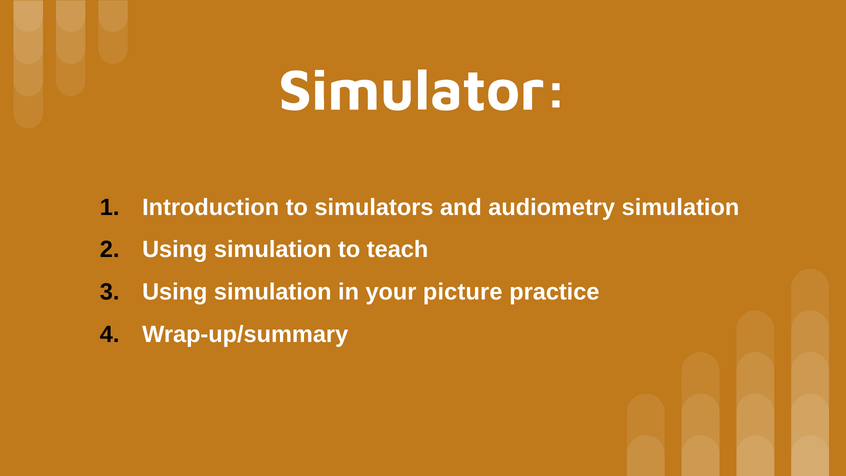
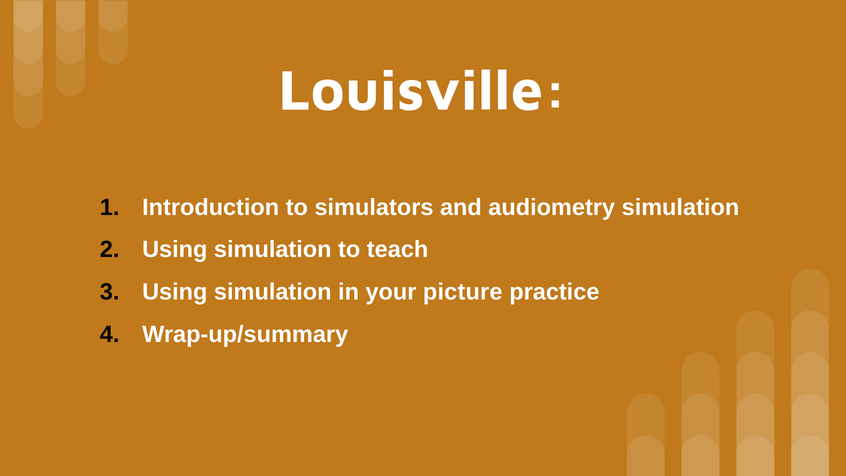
Simulator: Simulator -> Louisville
